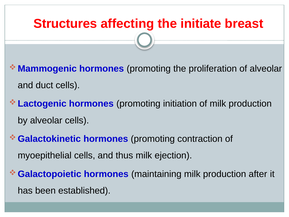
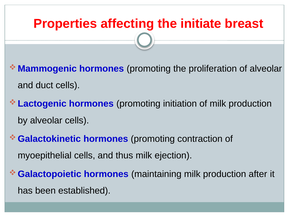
Structures: Structures -> Properties
